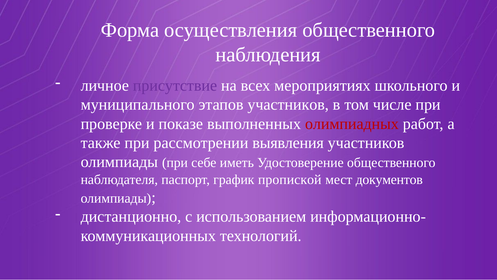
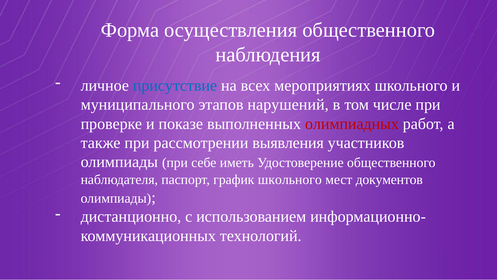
присутствие colour: purple -> blue
этапов участников: участников -> нарушений
график пропиской: пропиской -> школьного
